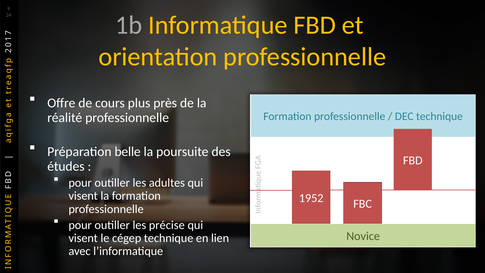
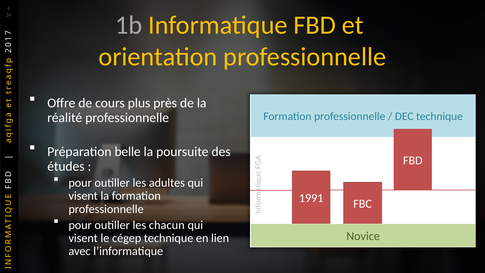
1952: 1952 -> 1991
précise: précise -> chacun
